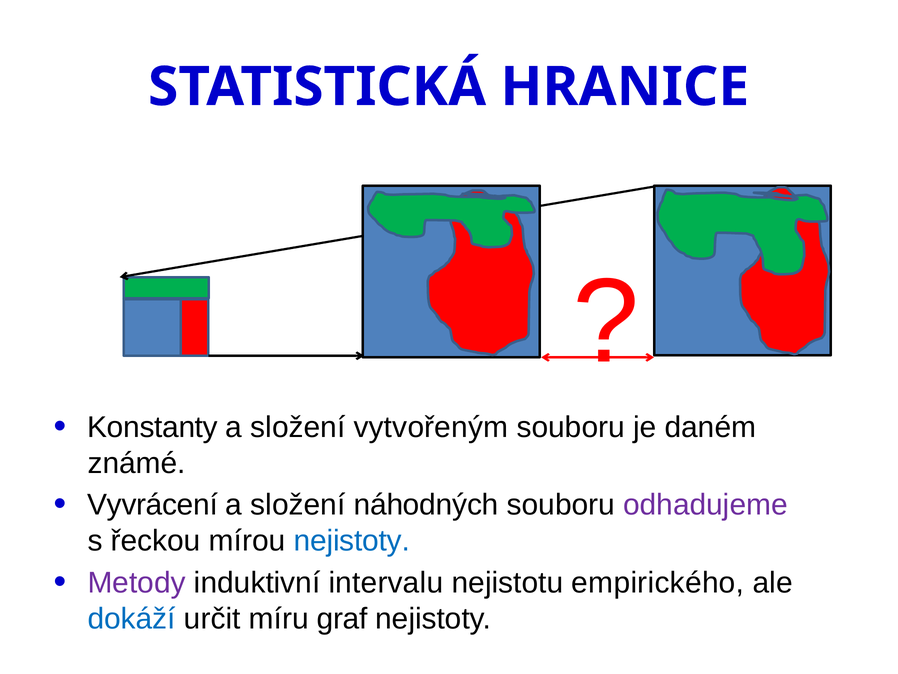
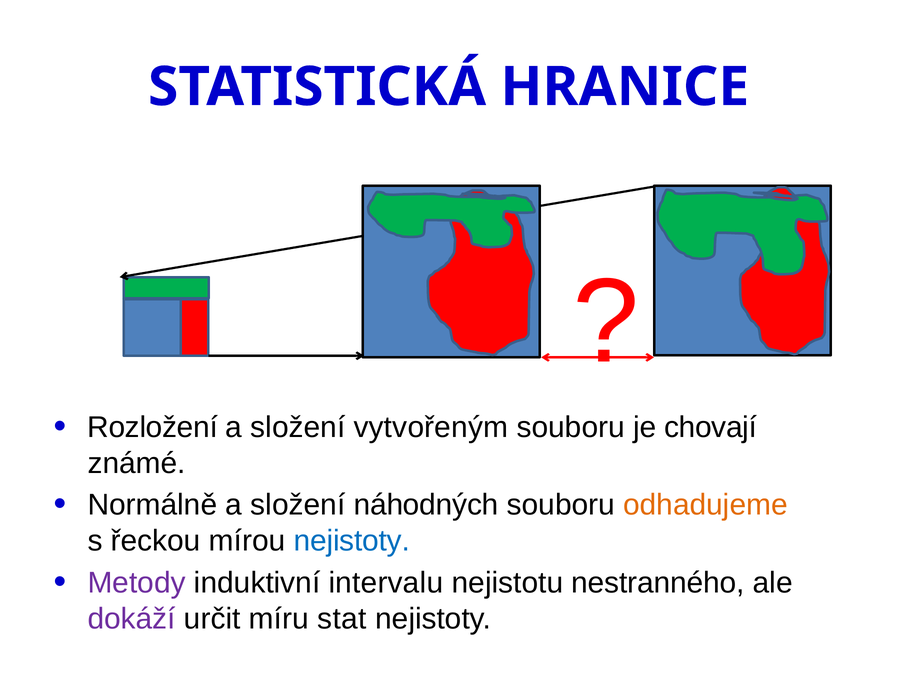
Konstanty: Konstanty -> Rozložení
daném: daném -> chovají
Vyvrácení: Vyvrácení -> Normálně
odhadujeme colour: purple -> orange
empirického: empirického -> nestranného
dokáží colour: blue -> purple
graf: graf -> stat
